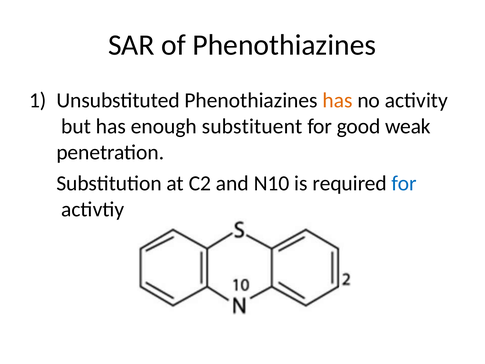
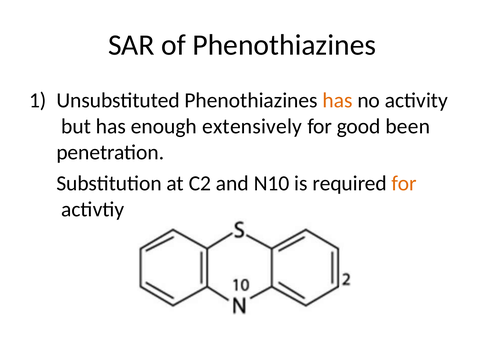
substituent: substituent -> extensively
weak: weak -> been
for at (404, 183) colour: blue -> orange
